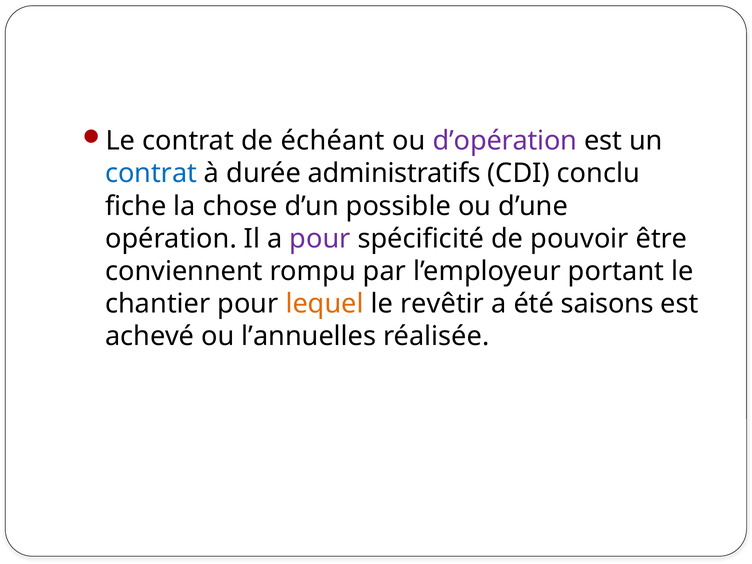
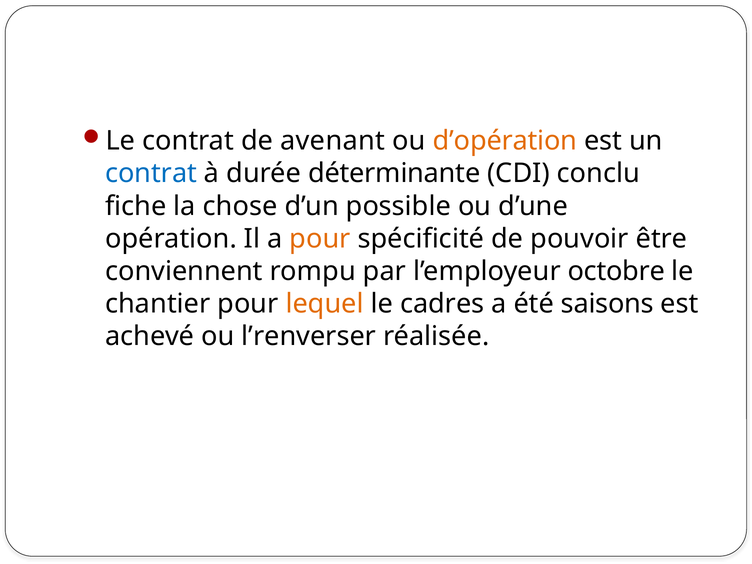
échéant: échéant -> avenant
d’opération colour: purple -> orange
administratifs: administratifs -> déterminante
pour at (320, 239) colour: purple -> orange
portant: portant -> octobre
revêtir: revêtir -> cadres
l’annuelles: l’annuelles -> l’renverser
